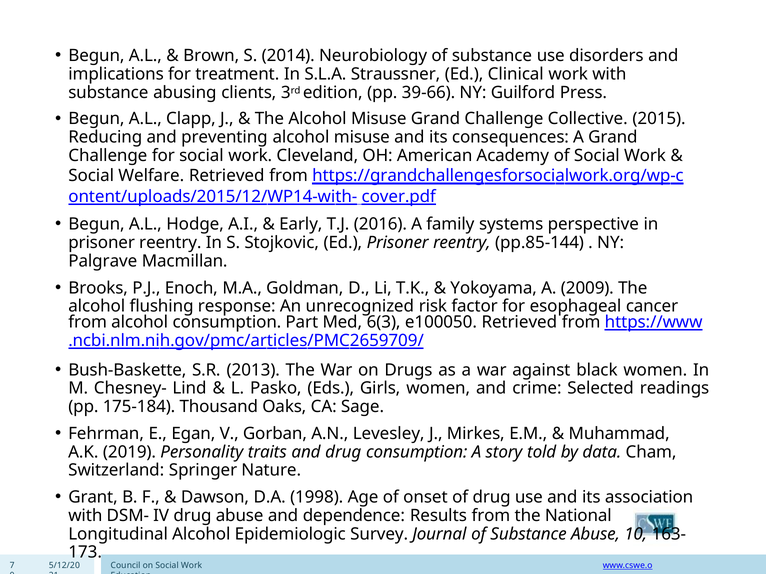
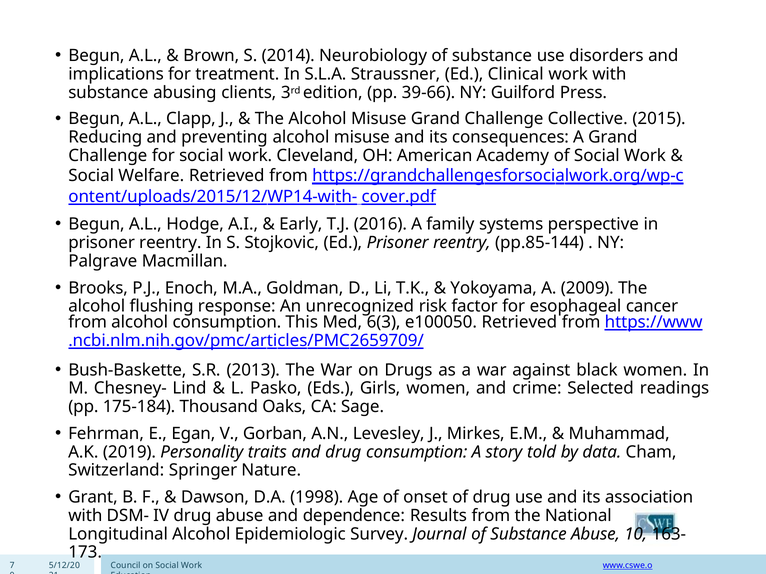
Part: Part -> This
